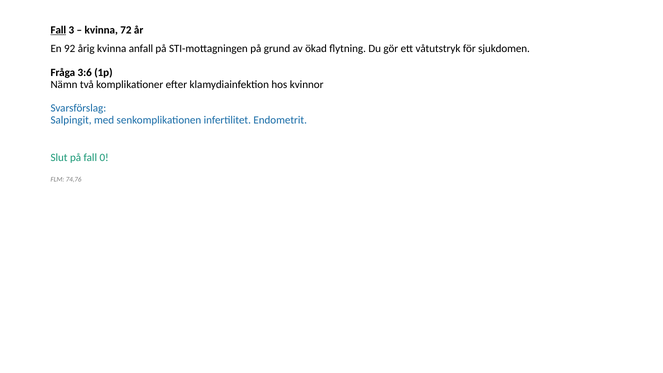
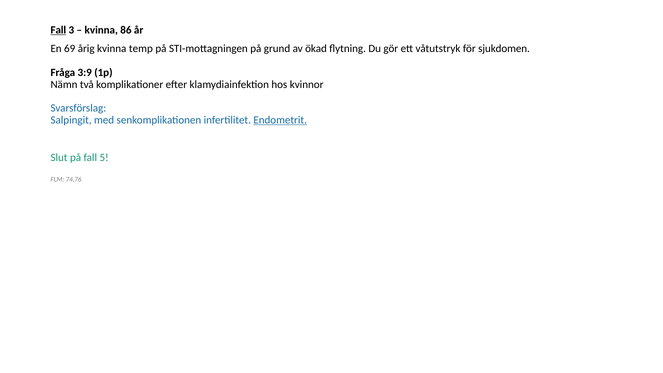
72: 72 -> 86
92: 92 -> 69
anfall: anfall -> temp
3:6: 3:6 -> 3:9
Endometrit underline: none -> present
0: 0 -> 5
